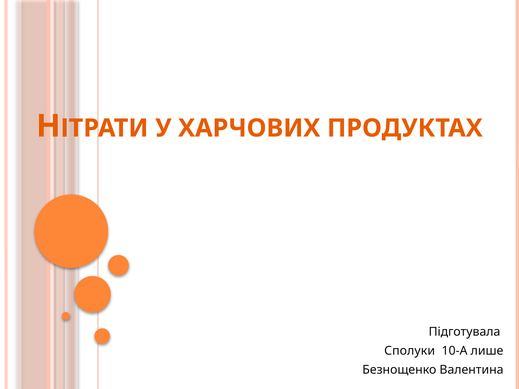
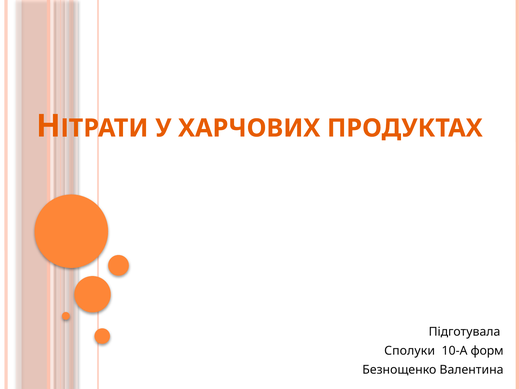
лише: лише -> форм
